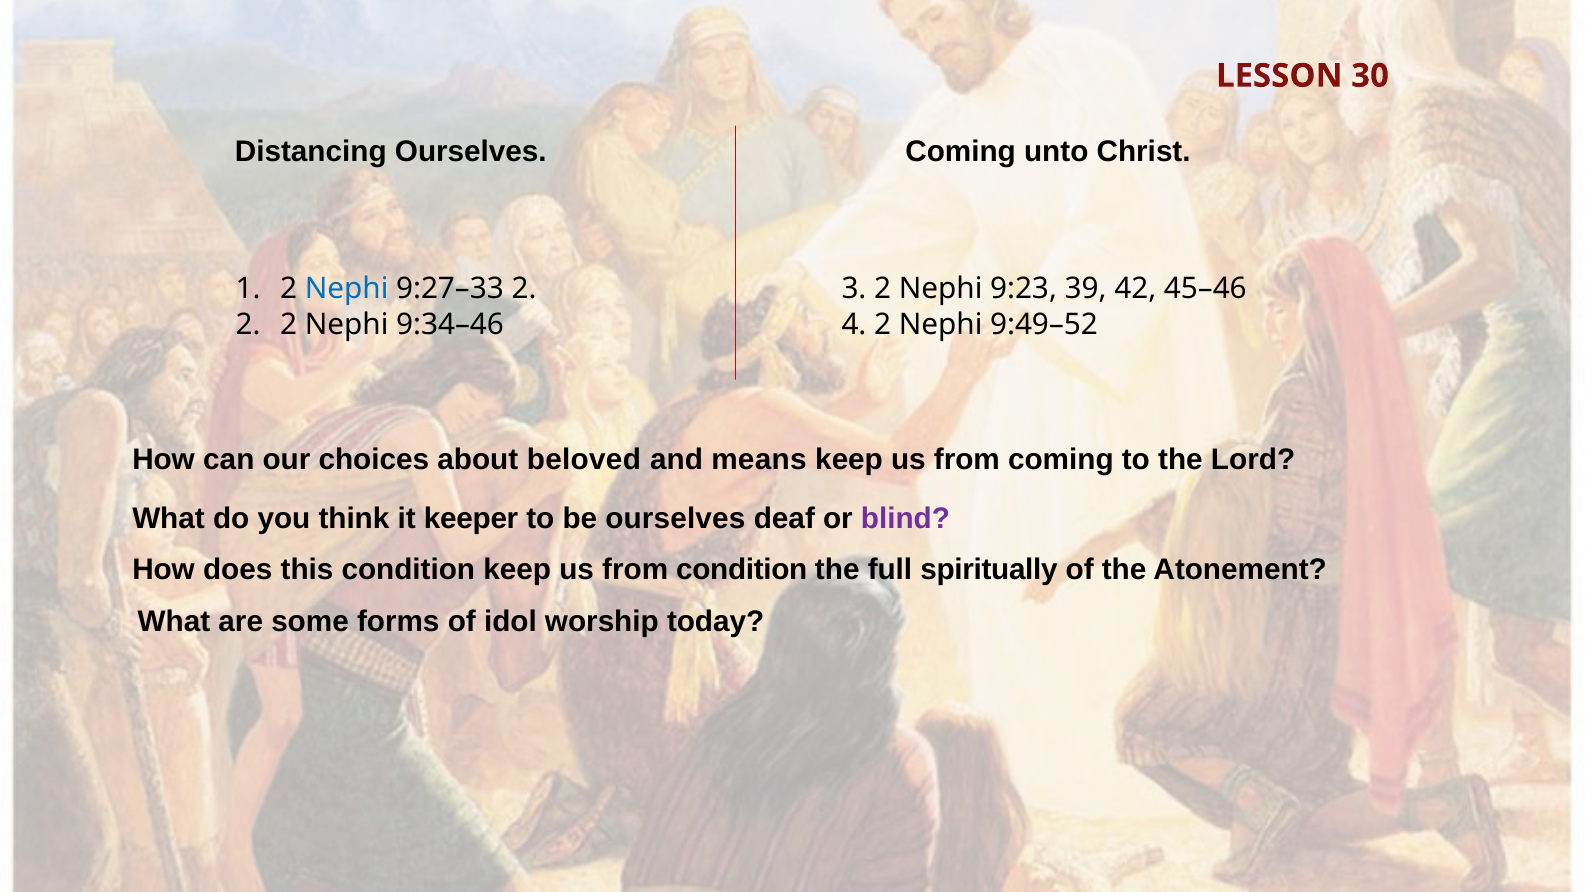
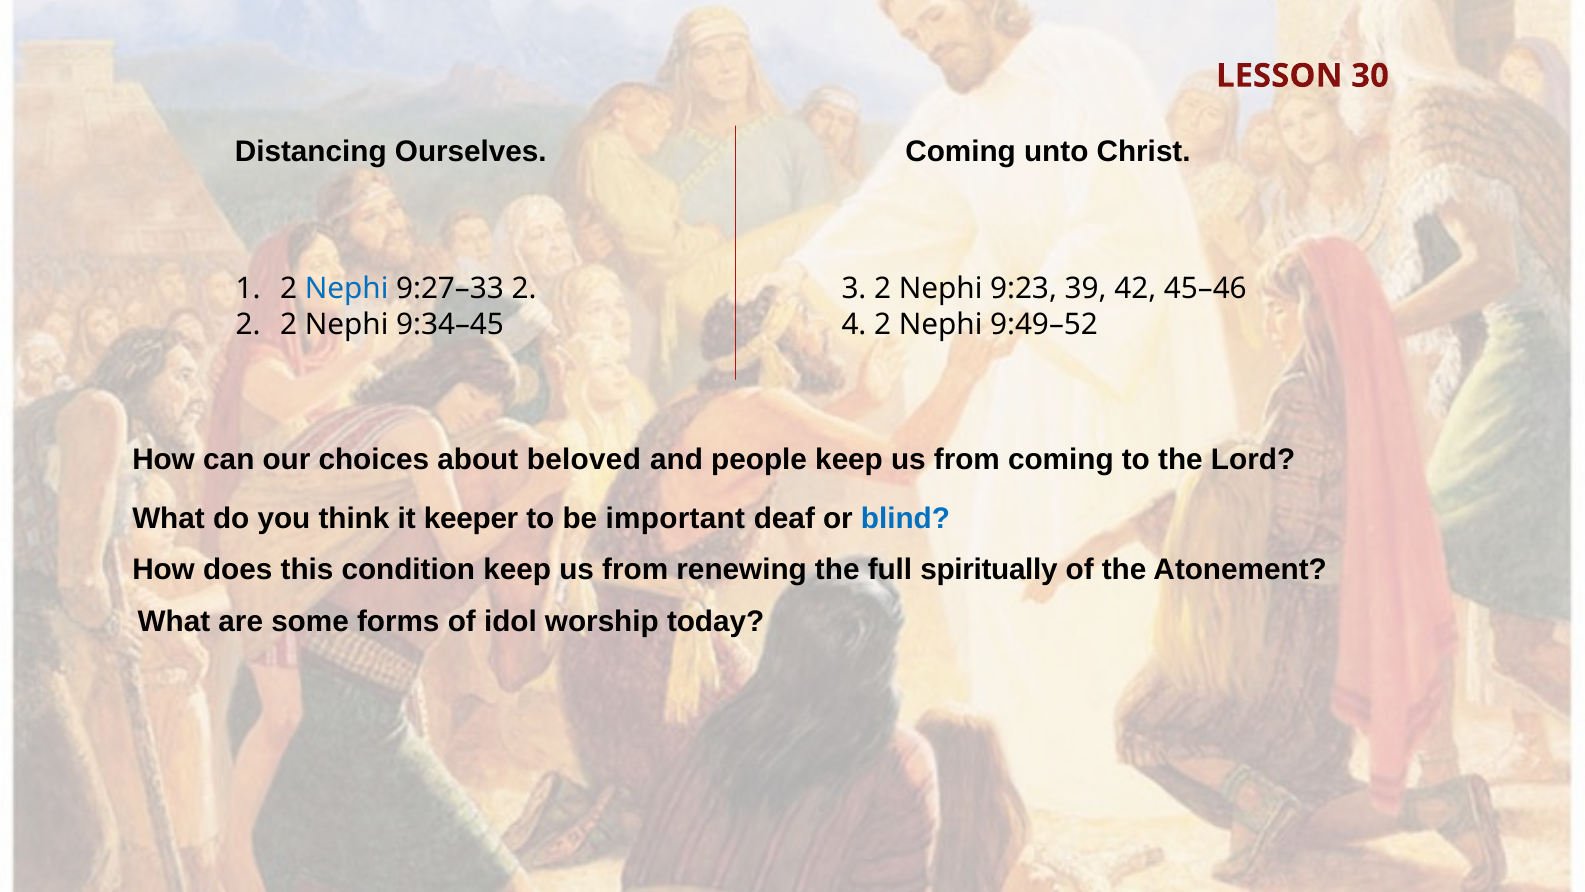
9:34–46: 9:34–46 -> 9:34–45
means: means -> people
be ourselves: ourselves -> important
blind colour: purple -> blue
from condition: condition -> renewing
